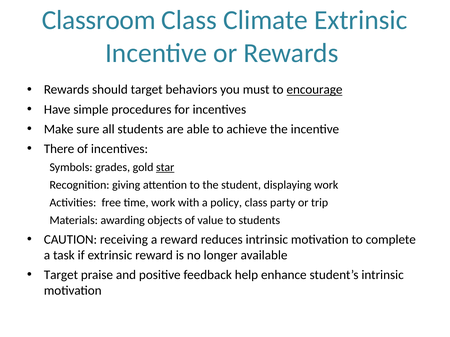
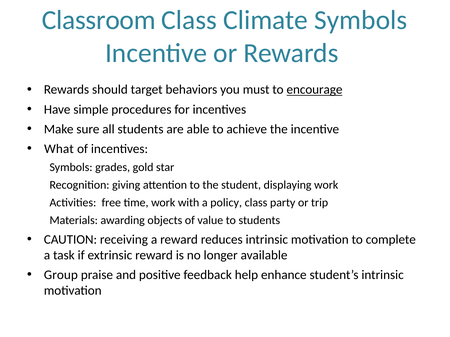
Climate Extrinsic: Extrinsic -> Symbols
There: There -> What
star underline: present -> none
Target at (61, 275): Target -> Group
